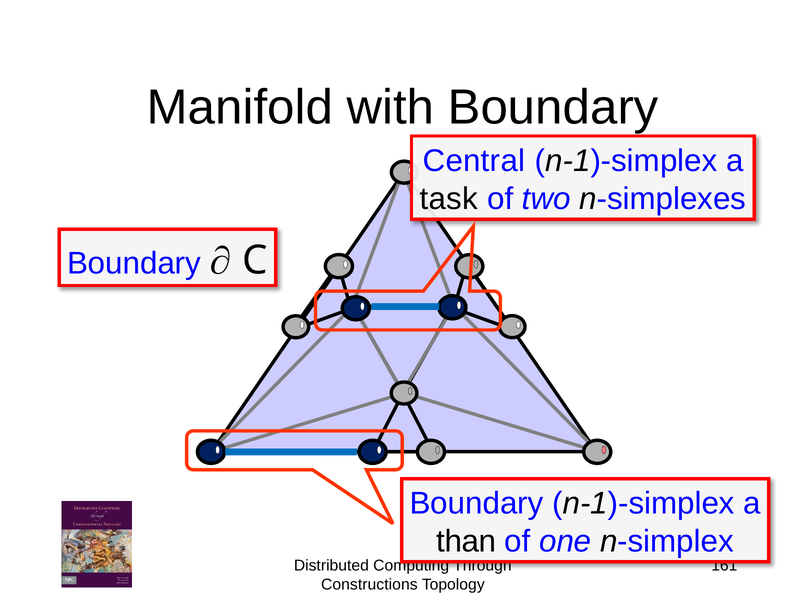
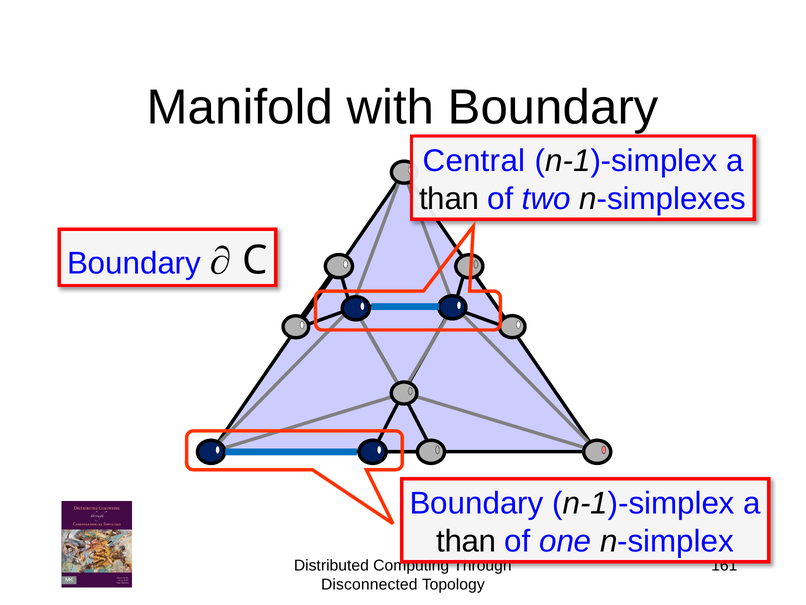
task at (449, 198): task -> than
Constructions: Constructions -> Disconnected
